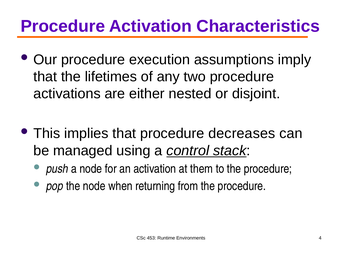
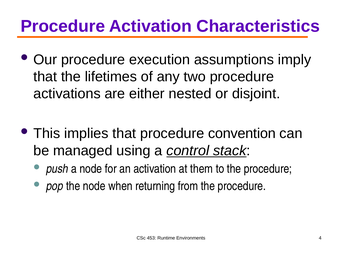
decreases: decreases -> convention
